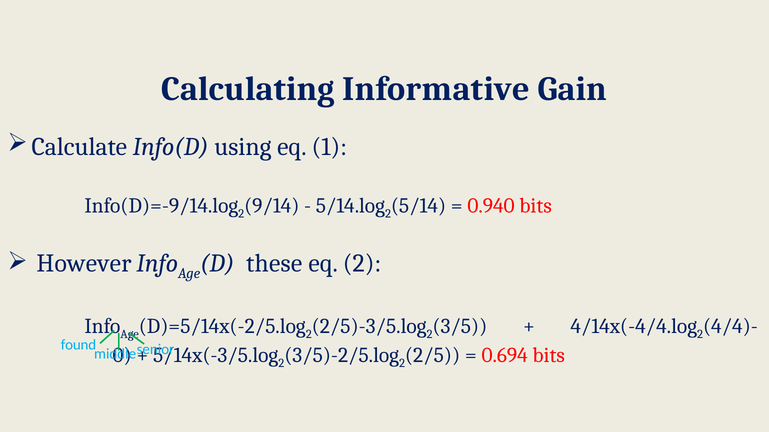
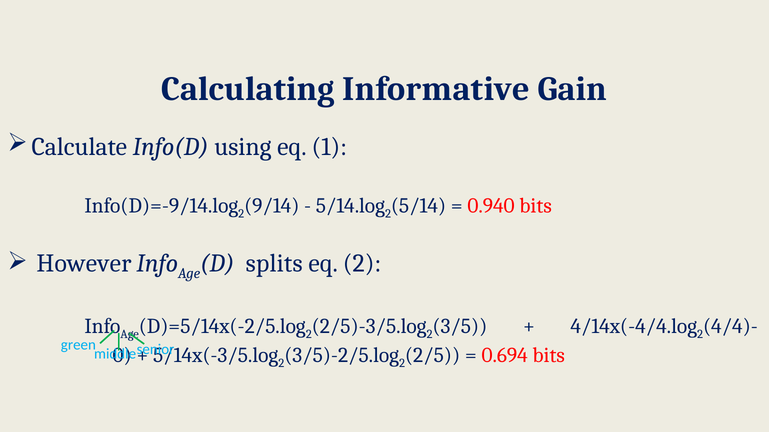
these: these -> splits
found: found -> green
